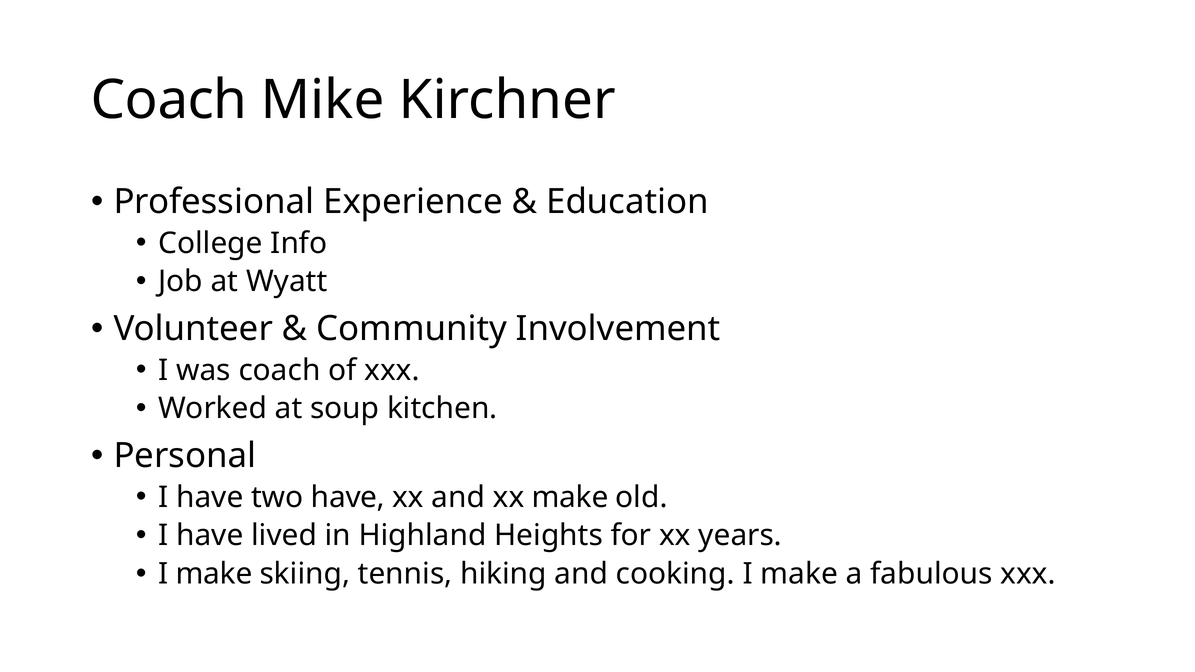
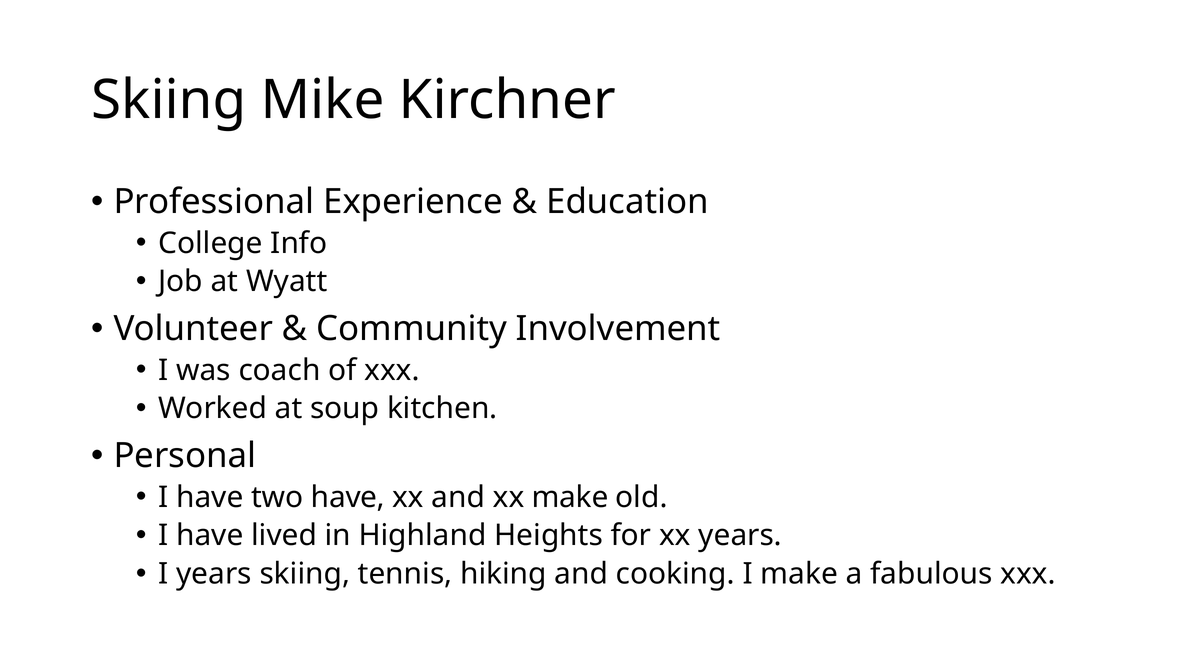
Coach at (169, 100): Coach -> Skiing
make at (214, 574): make -> years
